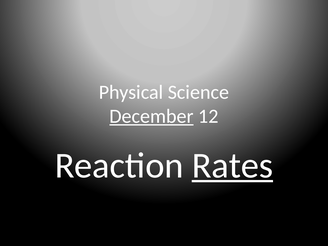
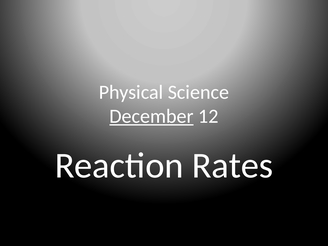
Rates underline: present -> none
